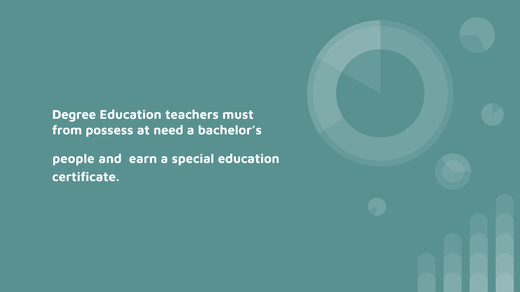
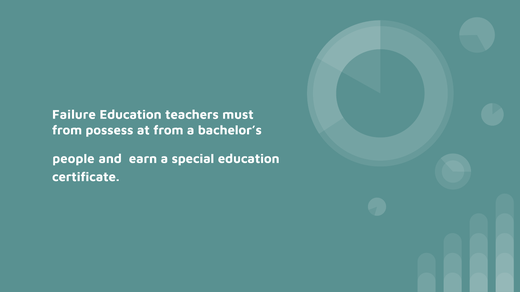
Degree: Degree -> Failure
at need: need -> from
